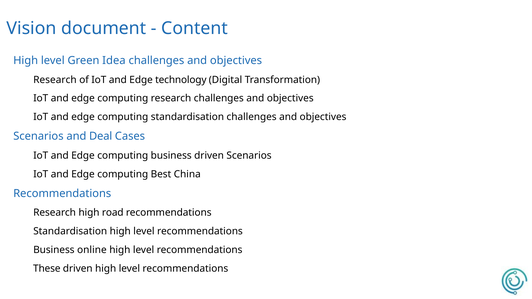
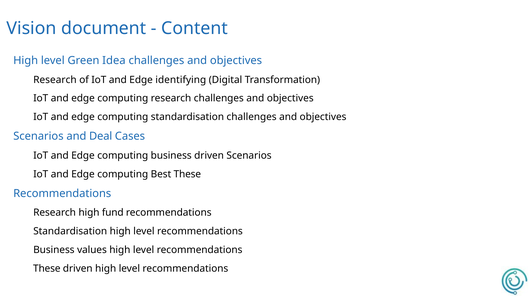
technology: technology -> identifying
Best China: China -> These
road: road -> fund
online: online -> values
